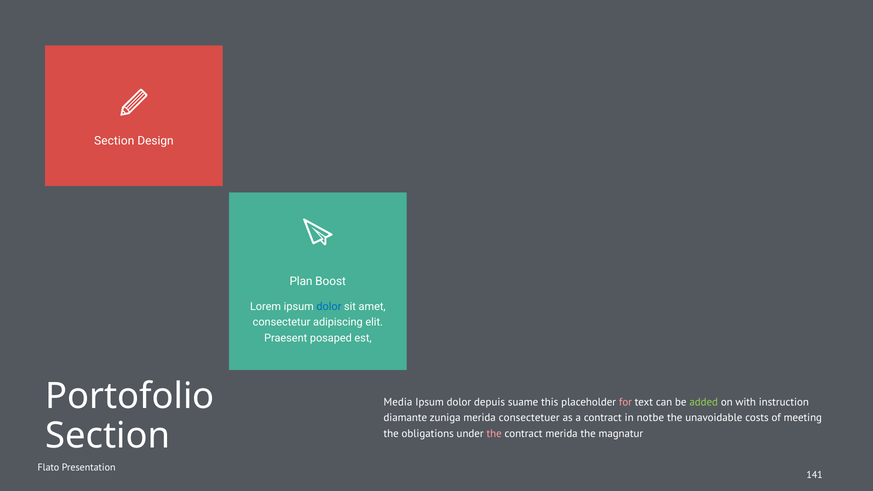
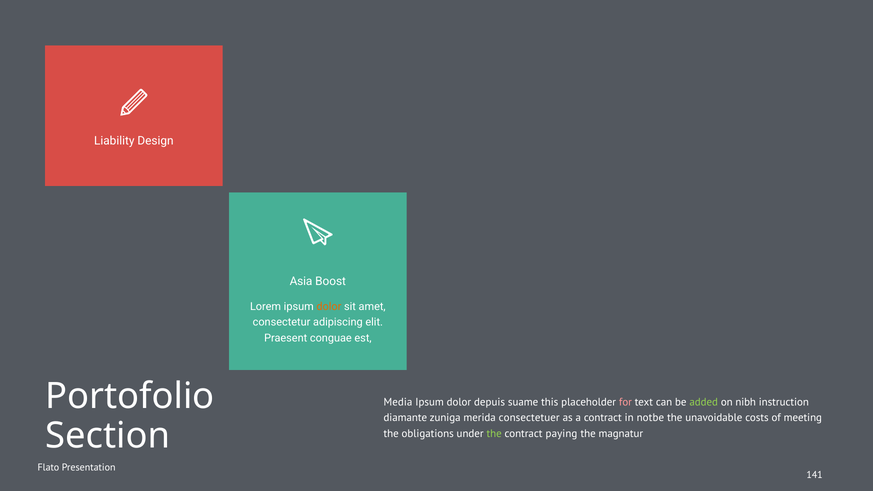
Section at (114, 141): Section -> Liability
Plan: Plan -> Asia
dolor at (329, 307) colour: blue -> orange
posaped: posaped -> conguae
with: with -> nibh
the at (494, 434) colour: pink -> light green
contract merida: merida -> paying
